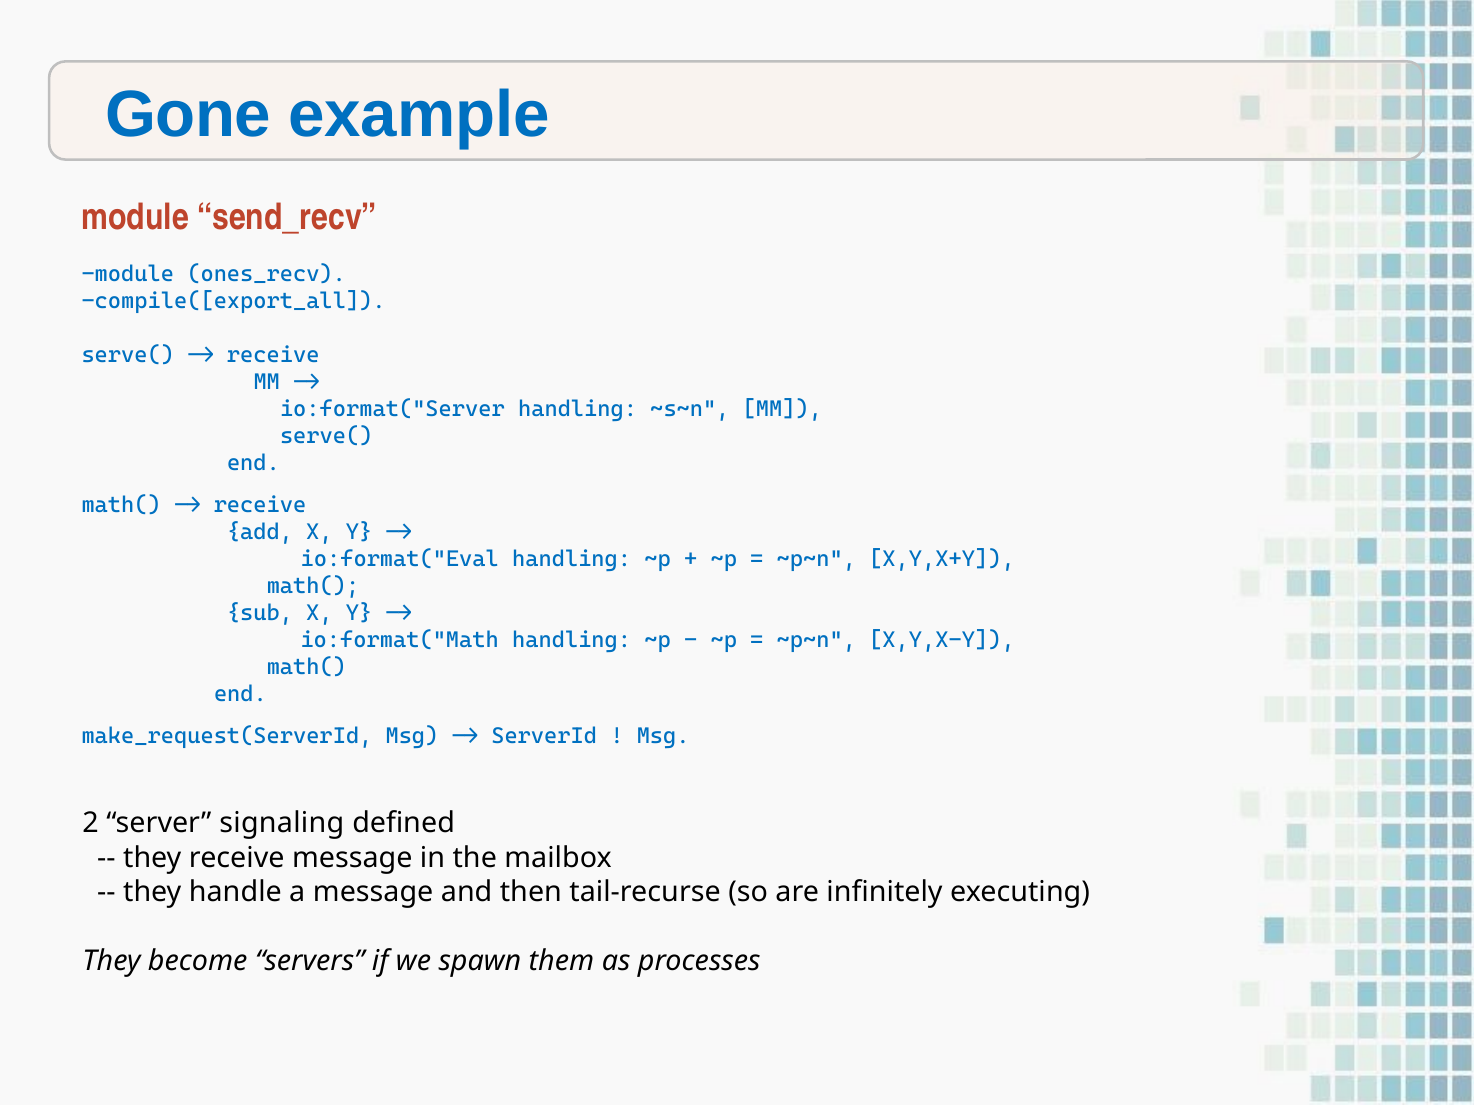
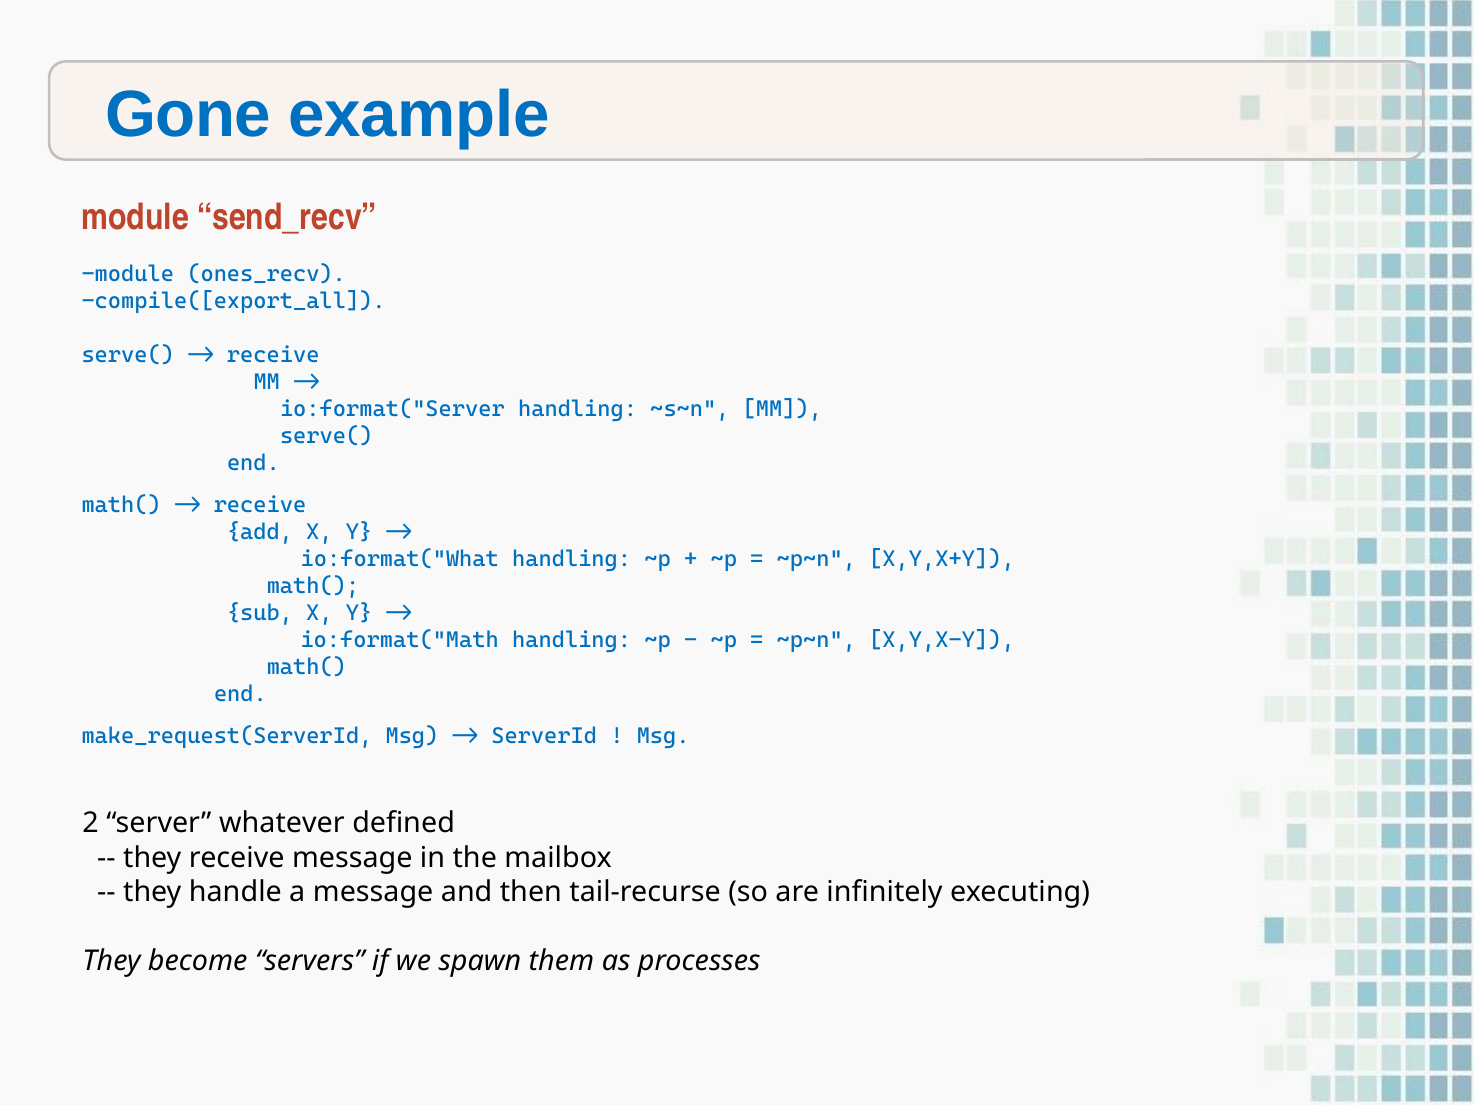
io:format("Eval: io:format("Eval -> io:format("What
signaling: signaling -> whatever
